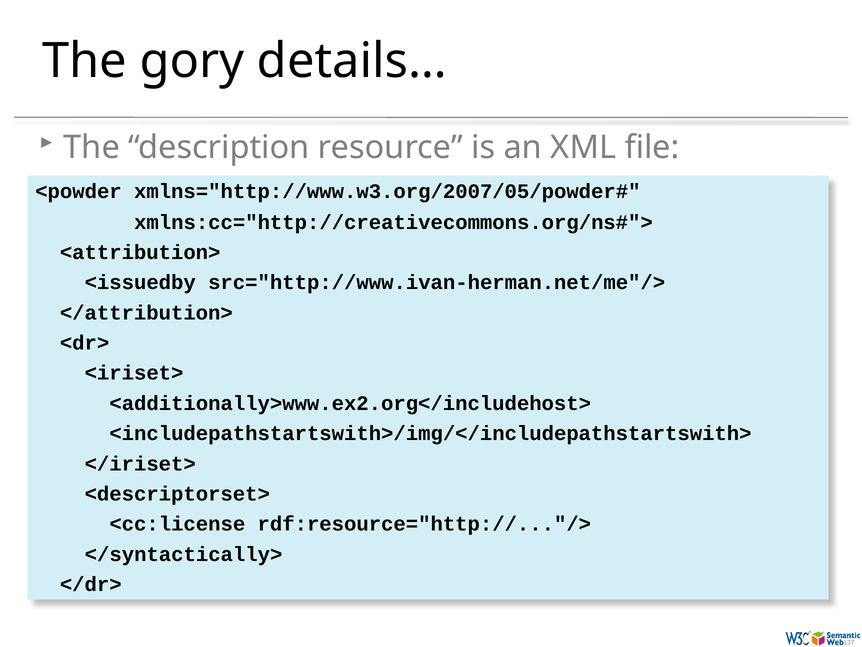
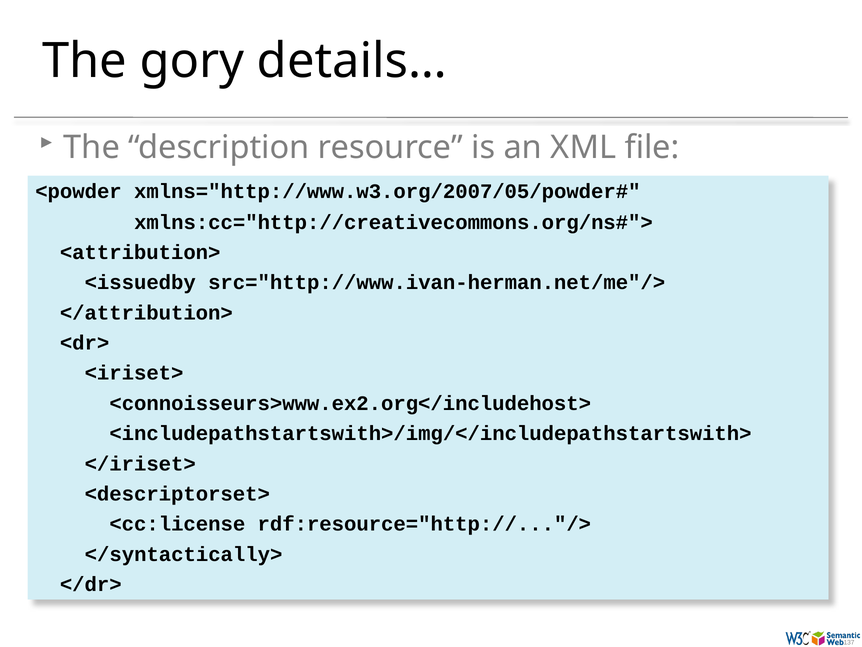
<additionally>www.ex2.org</includehost>: <additionally>www.ex2.org</includehost> -> <connoisseurs>www.ex2.org</includehost>
